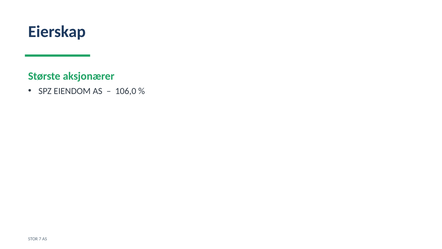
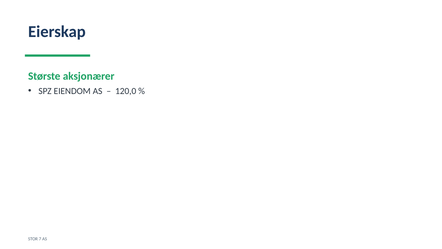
106,0: 106,0 -> 120,0
